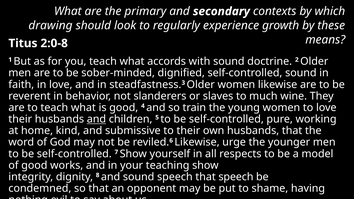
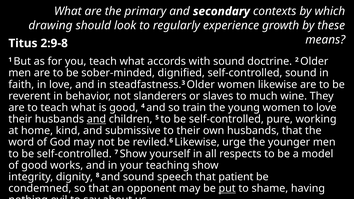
2:0-8: 2:0-8 -> 2:9-8
that speech: speech -> patient
put underline: none -> present
